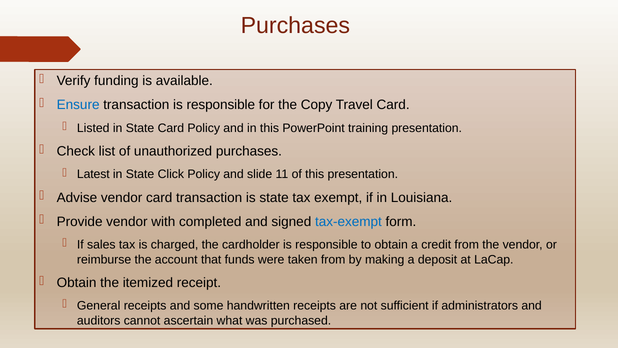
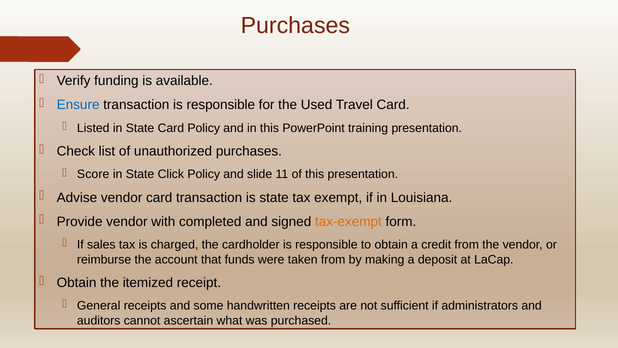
Copy: Copy -> Used
Latest: Latest -> Score
tax-exempt colour: blue -> orange
